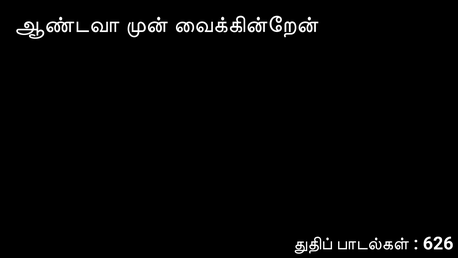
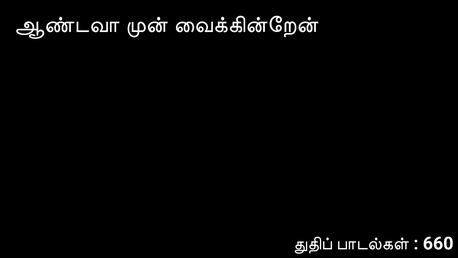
626: 626 -> 660
